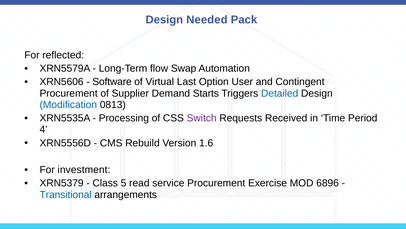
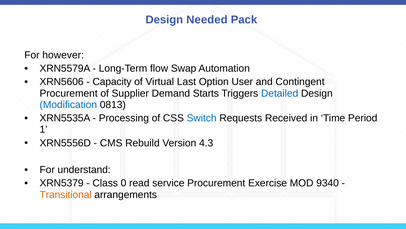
reflected: reflected -> however
Software: Software -> Capacity
Switch colour: purple -> blue
4: 4 -> 1
1.6: 1.6 -> 4.3
investment: investment -> understand
5: 5 -> 0
6896: 6896 -> 9340
Transitional colour: blue -> orange
